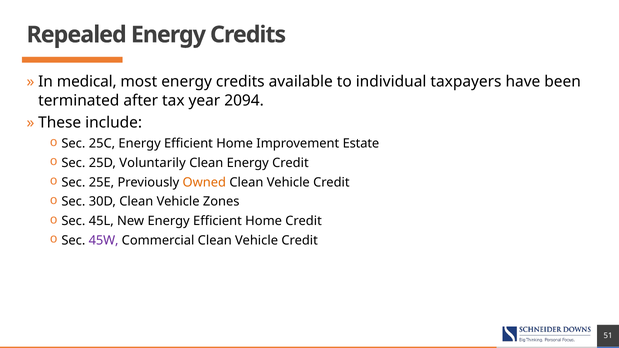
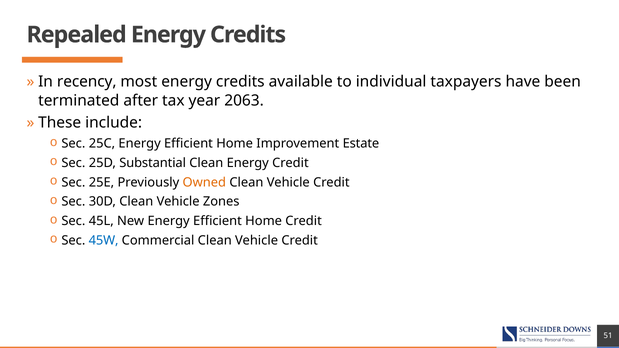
medical: medical -> recency
2094: 2094 -> 2063
Voluntarily: Voluntarily -> Substantial
45W colour: purple -> blue
